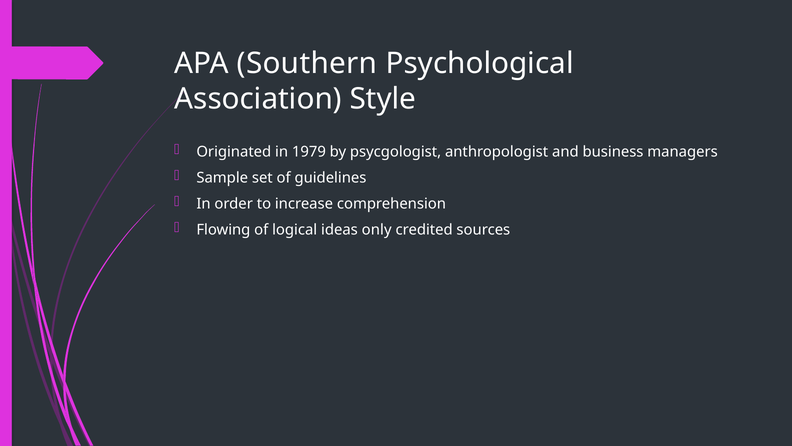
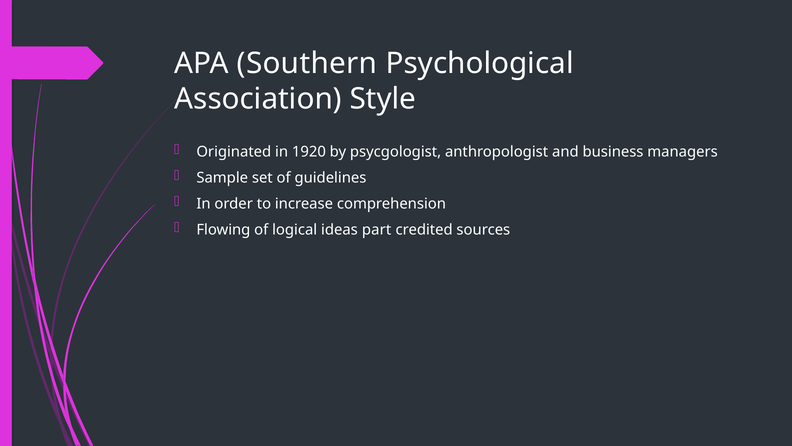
1979: 1979 -> 1920
only: only -> part
